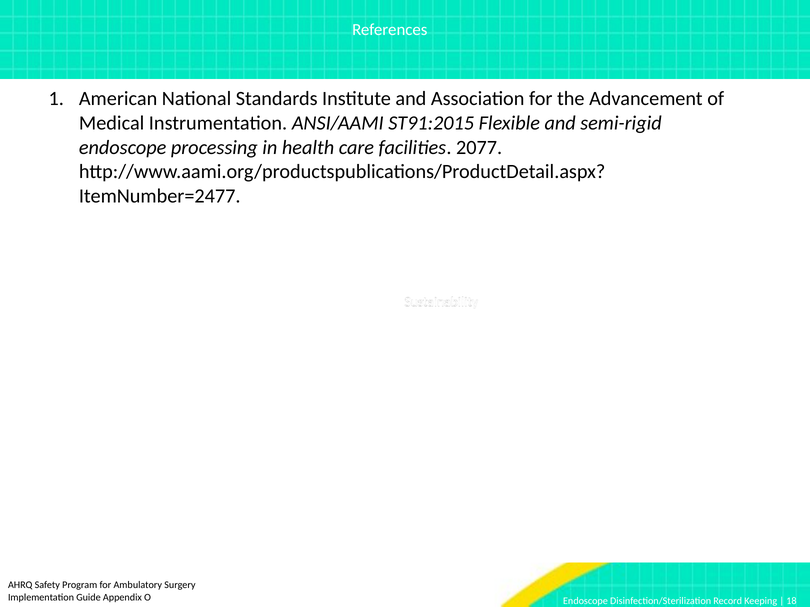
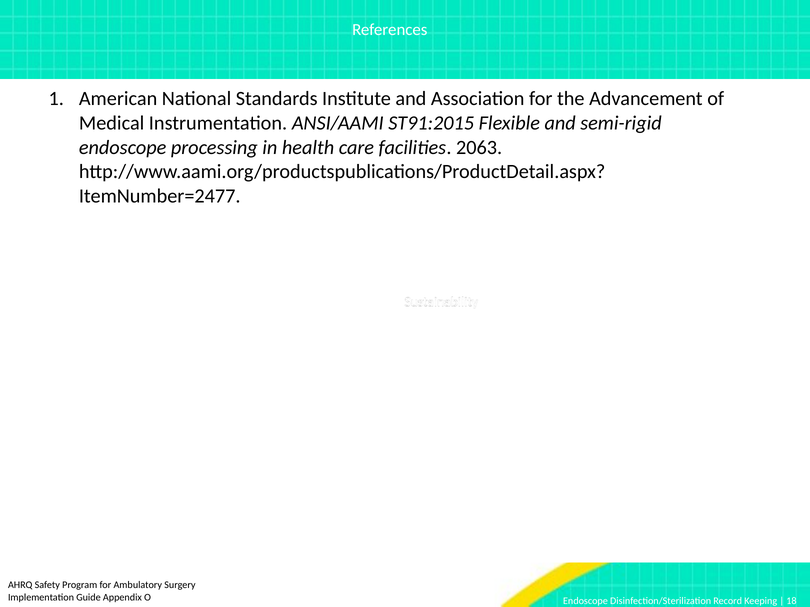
2077: 2077 -> 2063
